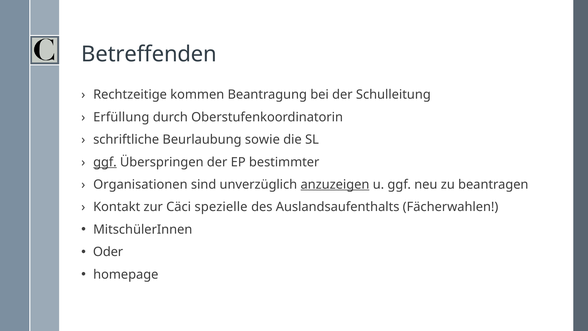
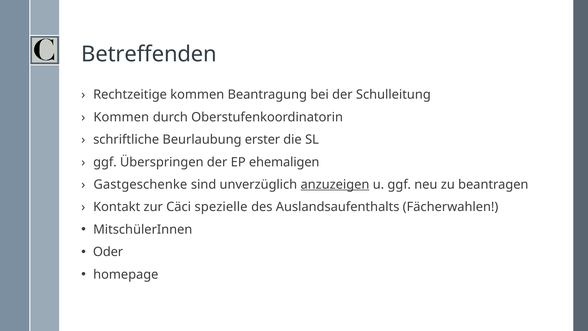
Erfüllung at (121, 117): Erfüllung -> Kommen
sowie: sowie -> erster
ggf at (105, 162) underline: present -> none
bestimmter: bestimmter -> ehemaligen
Organisationen: Organisationen -> Gastgeschenke
